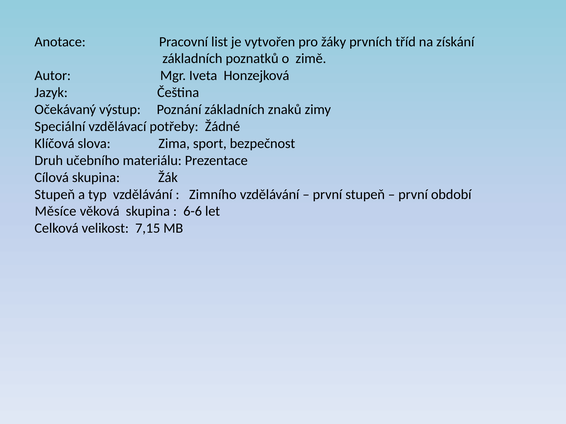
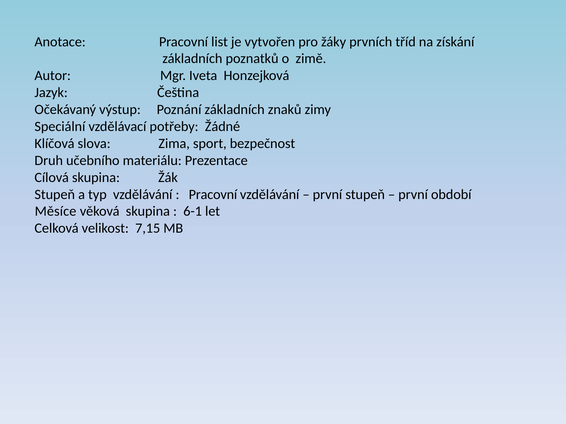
Zimního at (213, 195): Zimního -> Pracovní
6-6: 6-6 -> 6-1
